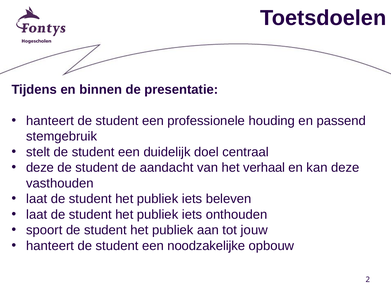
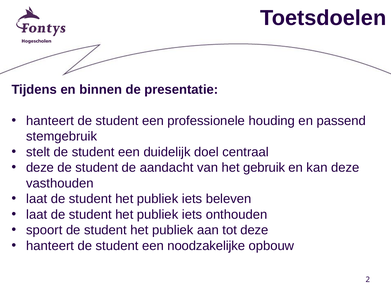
verhaal: verhaal -> gebruik
tot jouw: jouw -> deze
